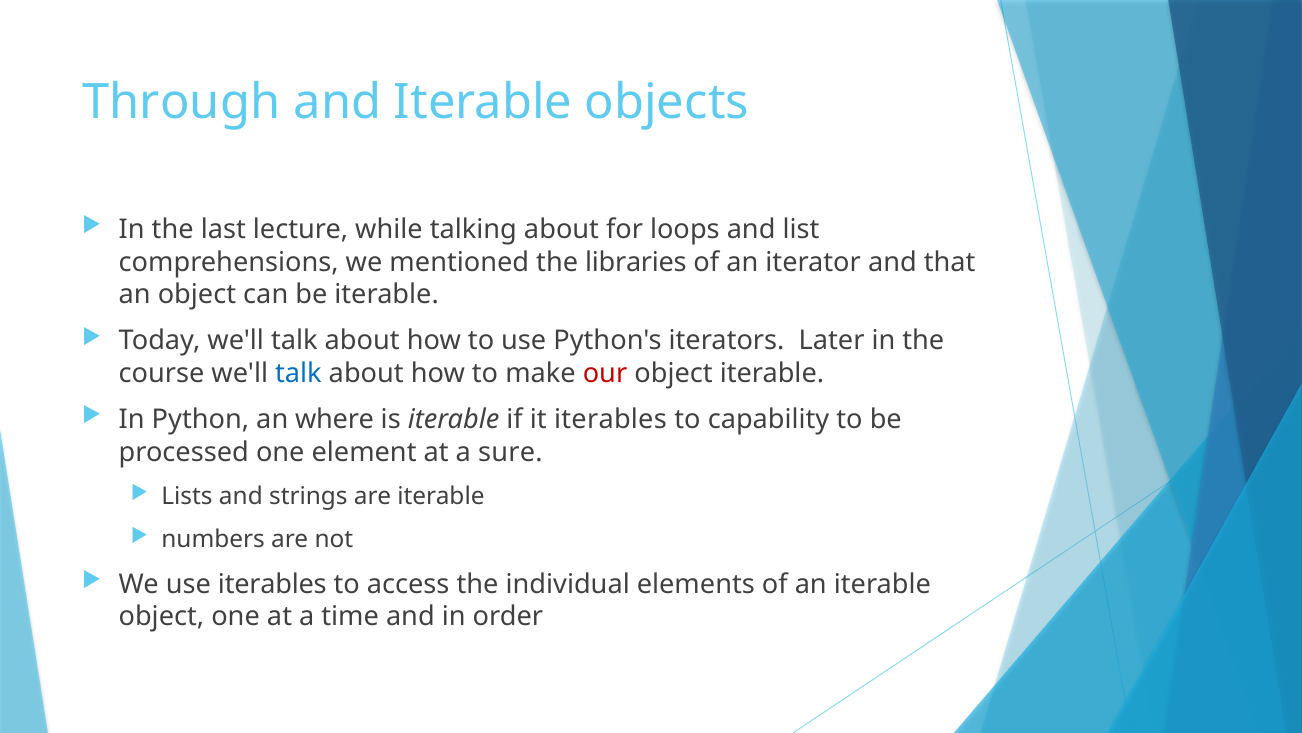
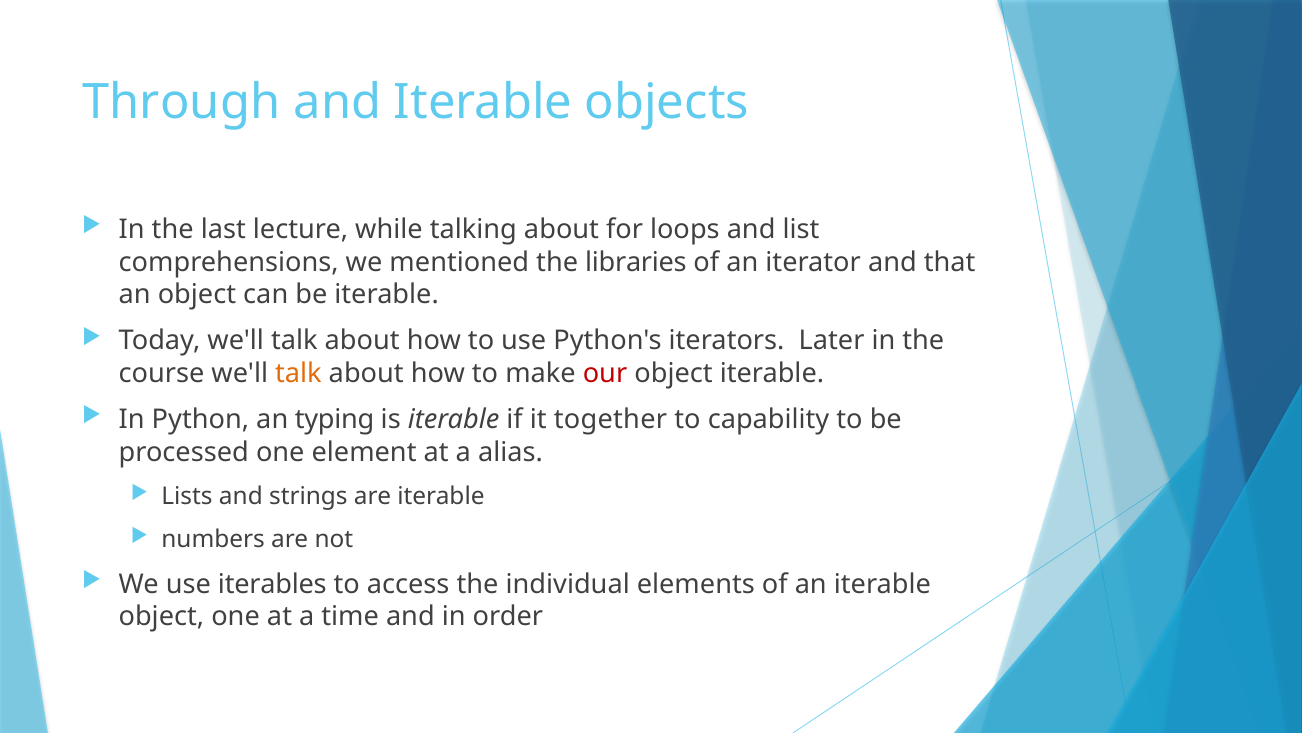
talk at (298, 373) colour: blue -> orange
where: where -> typing
it iterables: iterables -> together
sure: sure -> alias
